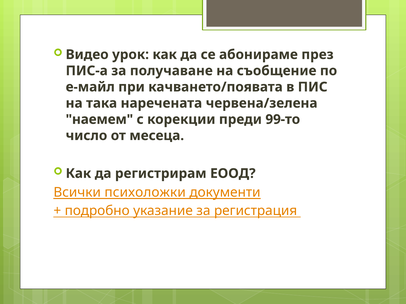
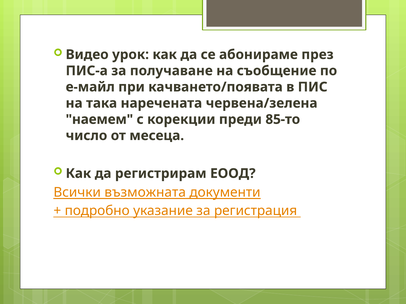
99-то: 99-то -> 85-то
психоложки: психоложки -> възможната
